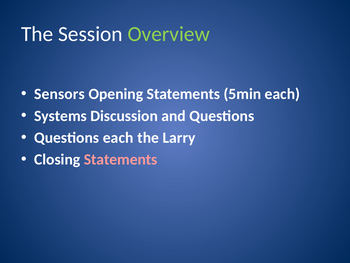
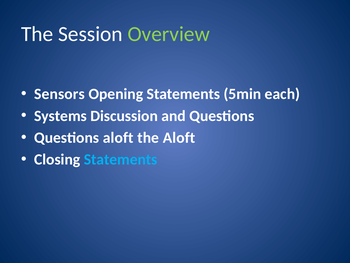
Questions each: each -> aloft
the Larry: Larry -> Aloft
Statements at (121, 159) colour: pink -> light blue
